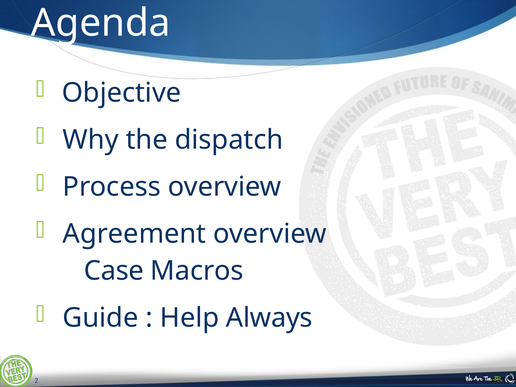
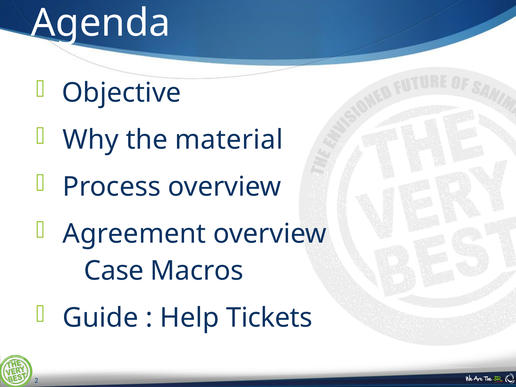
dispatch: dispatch -> material
Always: Always -> Tickets
